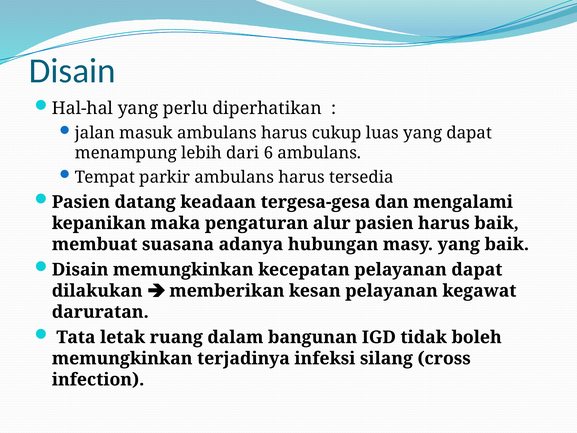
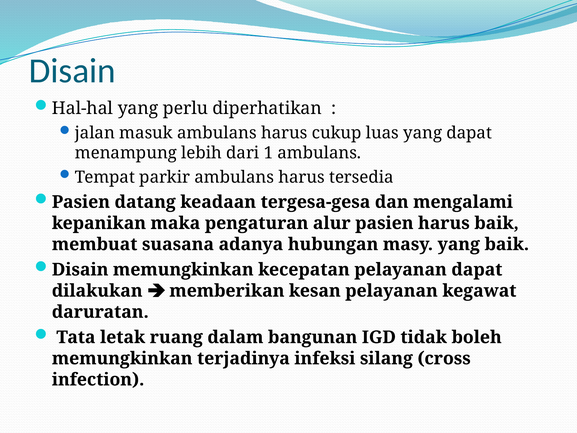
6: 6 -> 1
